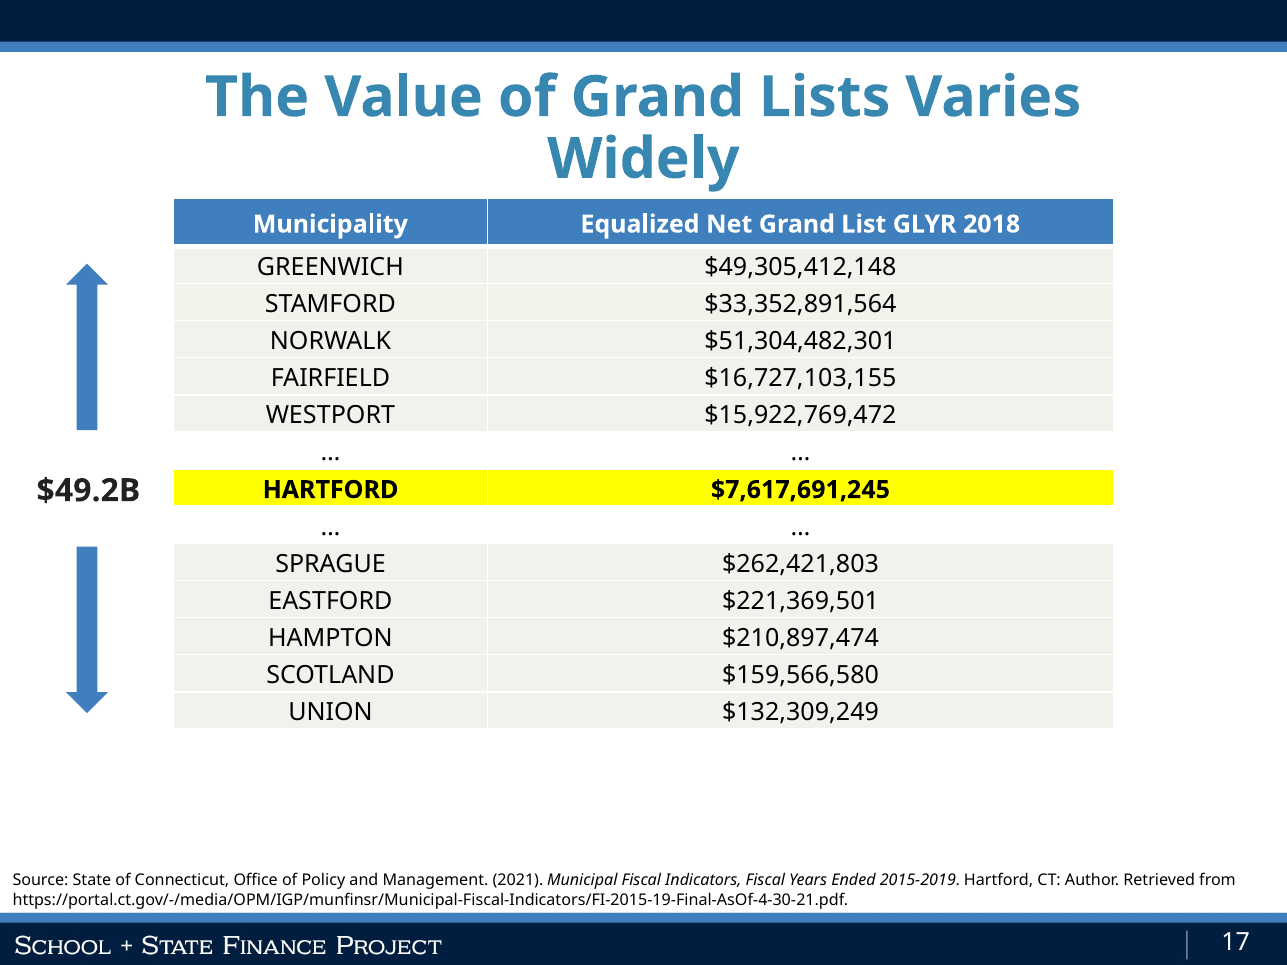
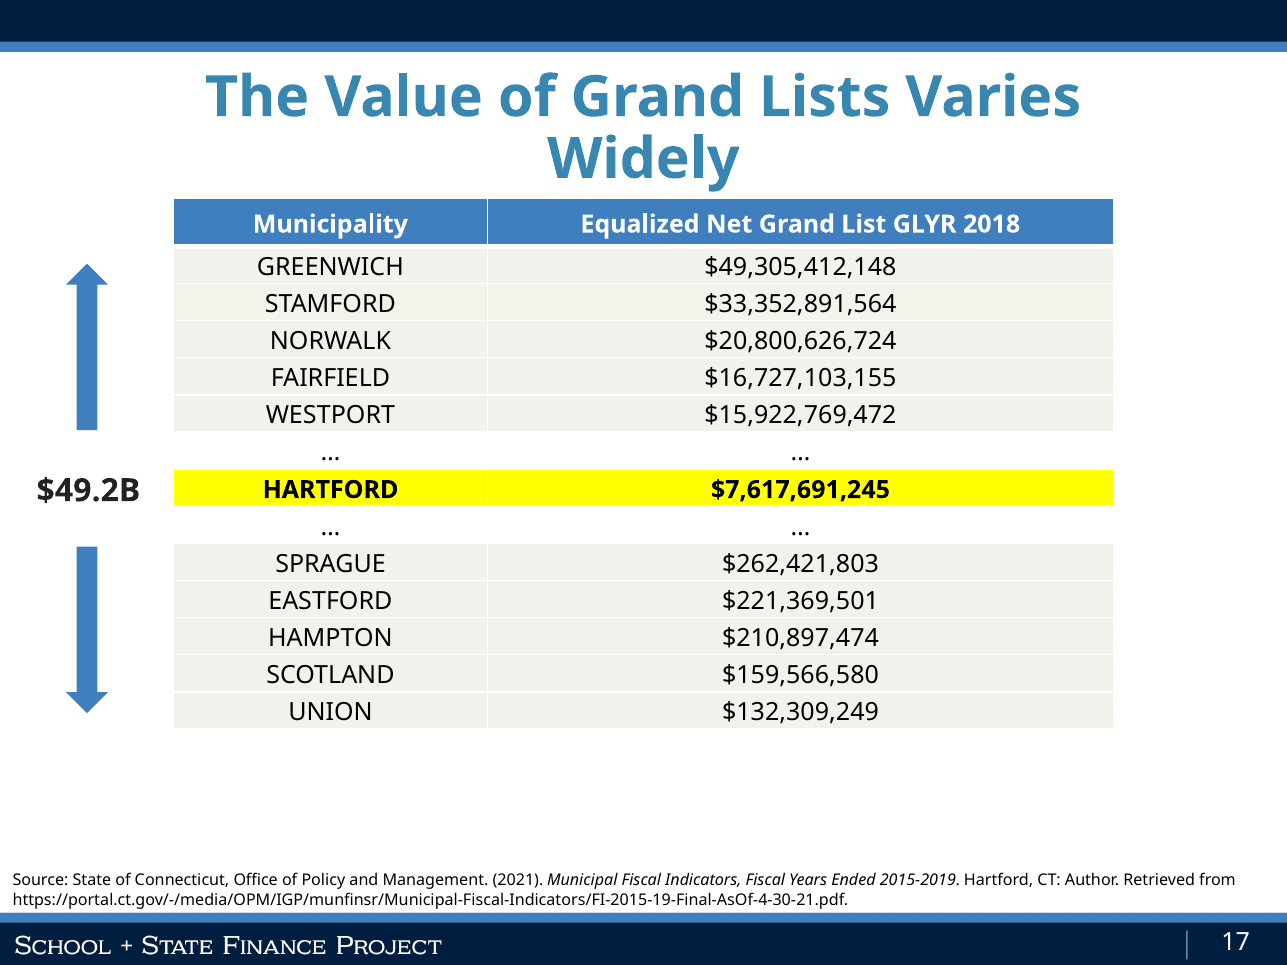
$51,304,482,301: $51,304,482,301 -> $20,800,626,724
